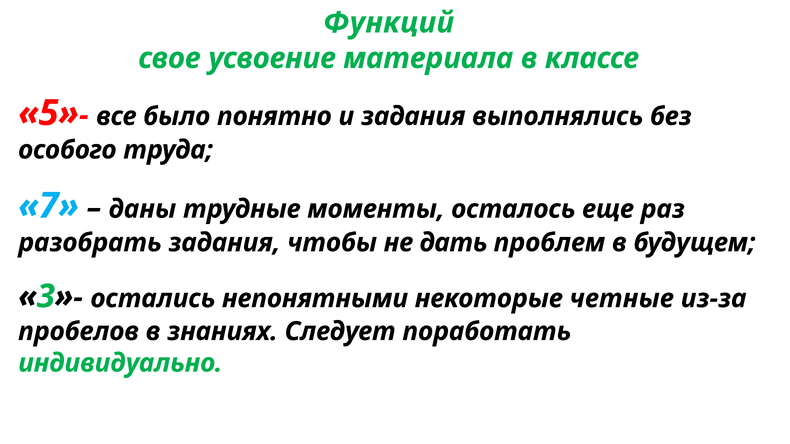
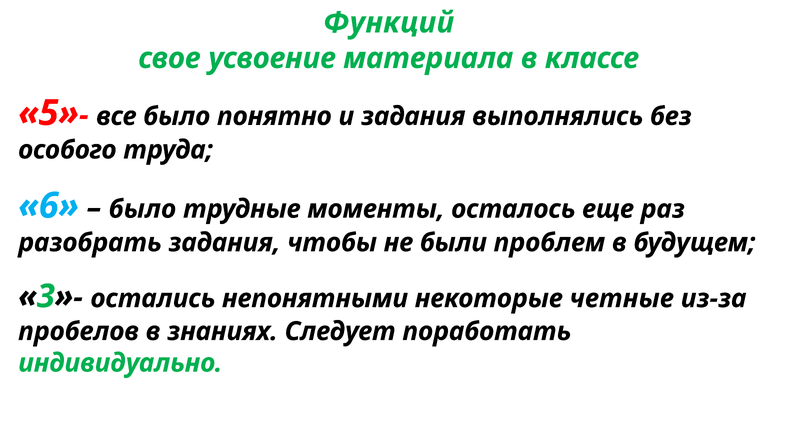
7: 7 -> 6
даны at (142, 209): даны -> было
дать: дать -> были
